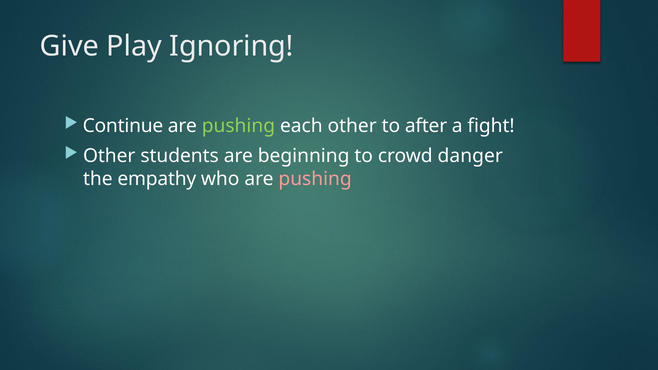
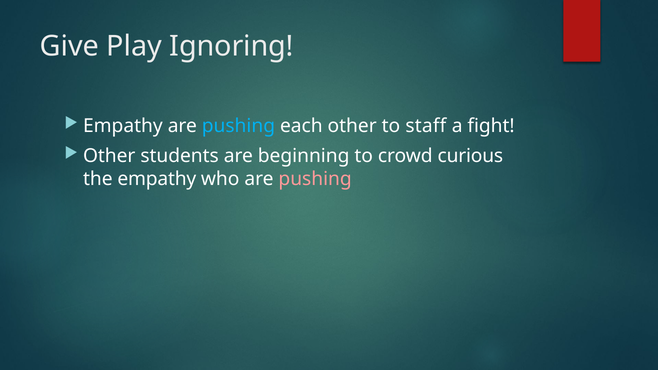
Continue at (123, 126): Continue -> Empathy
pushing at (238, 126) colour: light green -> light blue
after: after -> staff
danger: danger -> curious
